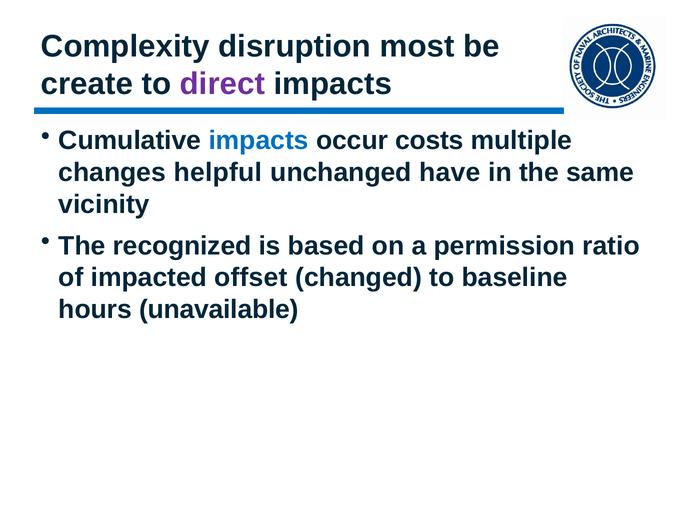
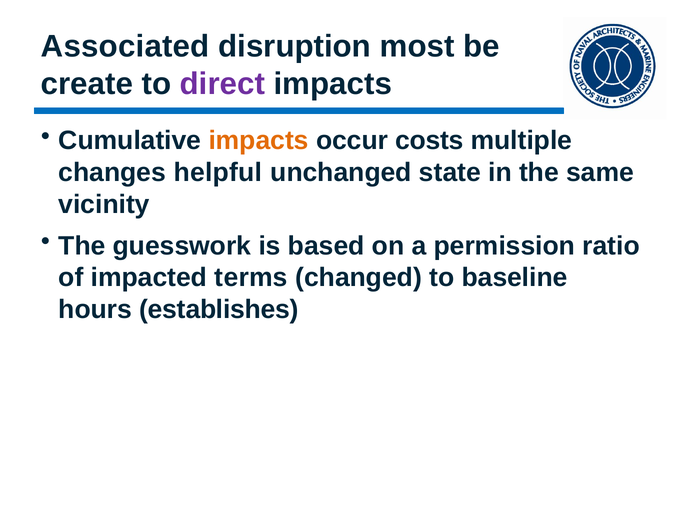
Complexity: Complexity -> Associated
impacts at (259, 141) colour: blue -> orange
have: have -> state
recognized: recognized -> guesswork
offset: offset -> terms
unavailable: unavailable -> establishes
